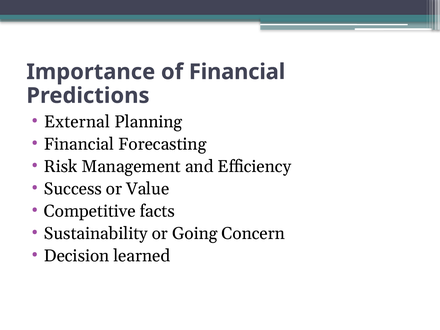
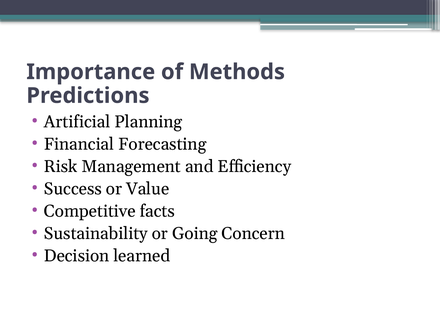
of Financial: Financial -> Methods
External: External -> Artificial
